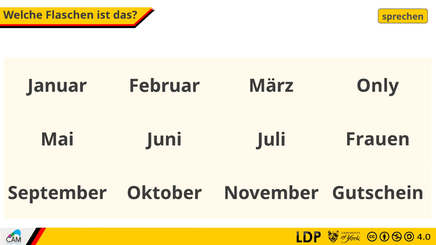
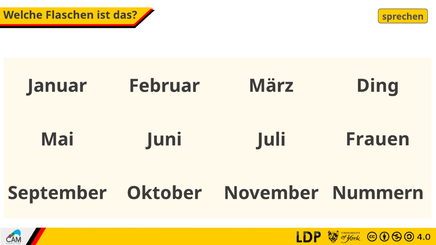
Only: Only -> Ding
Gutschein: Gutschein -> Nummern
